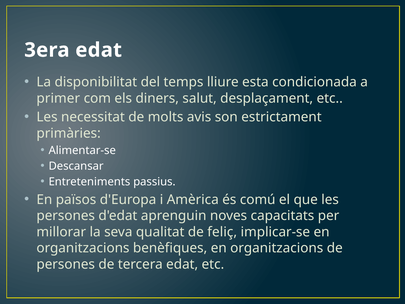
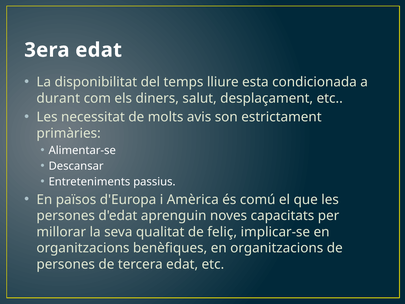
primer: primer -> durant
